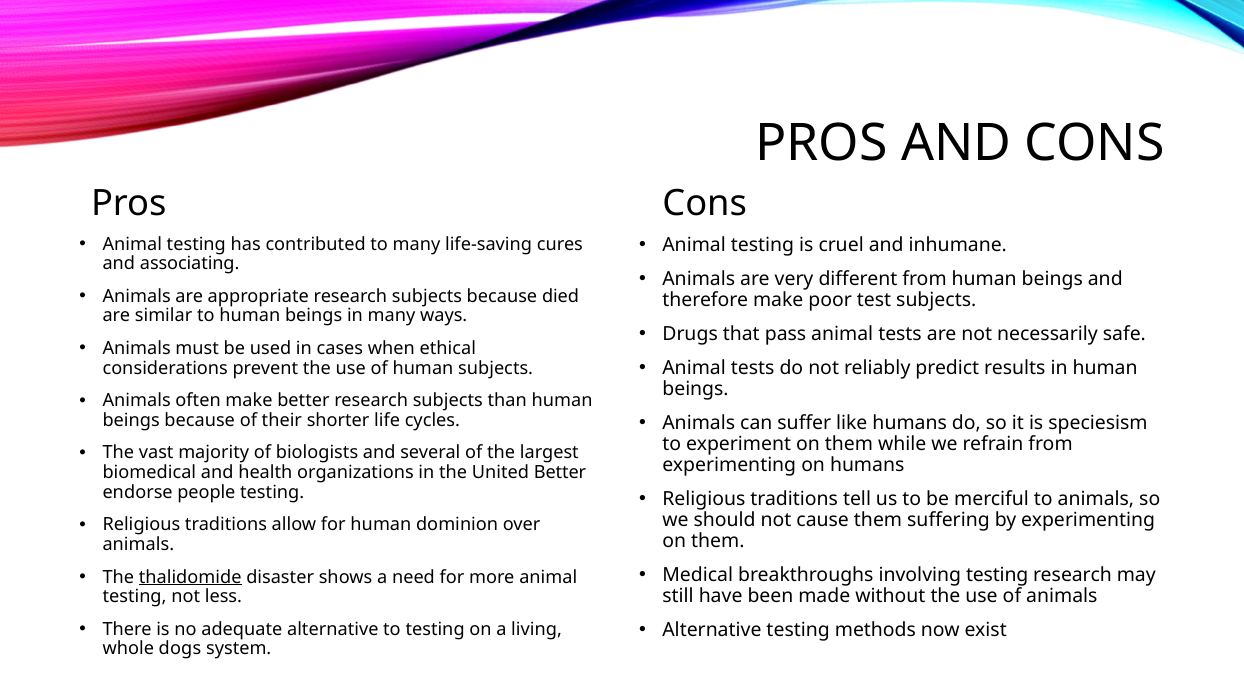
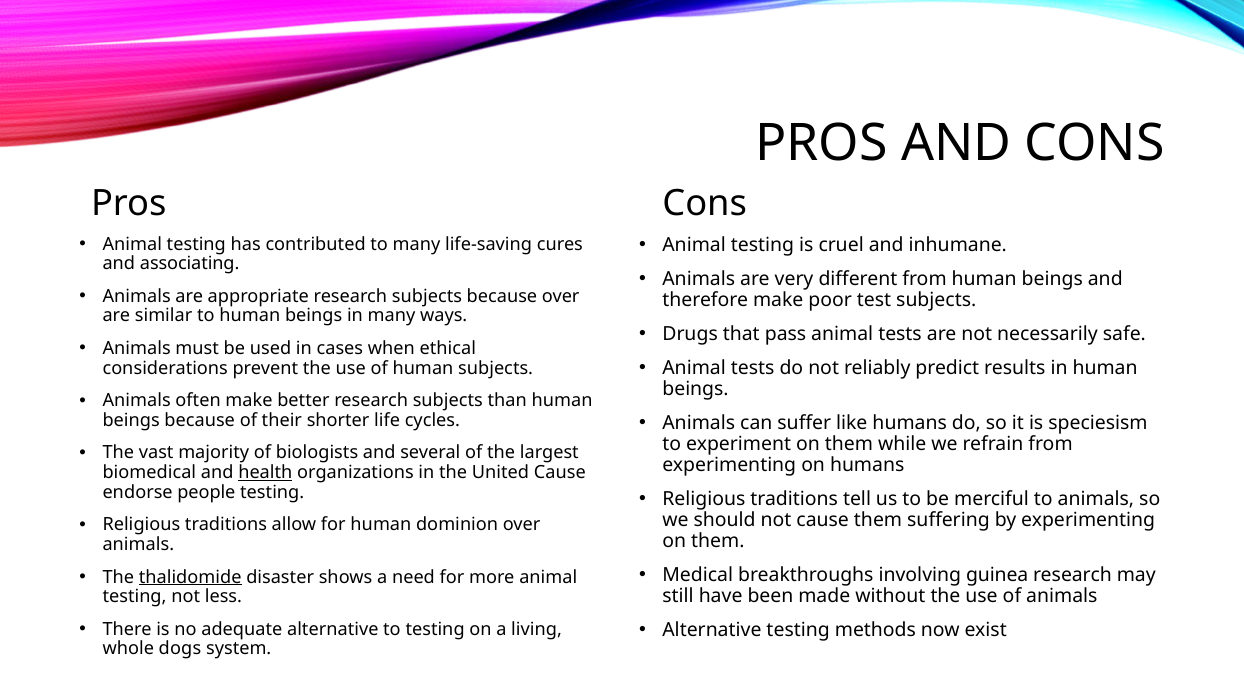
because died: died -> over
health underline: none -> present
United Better: Better -> Cause
involving testing: testing -> guinea
